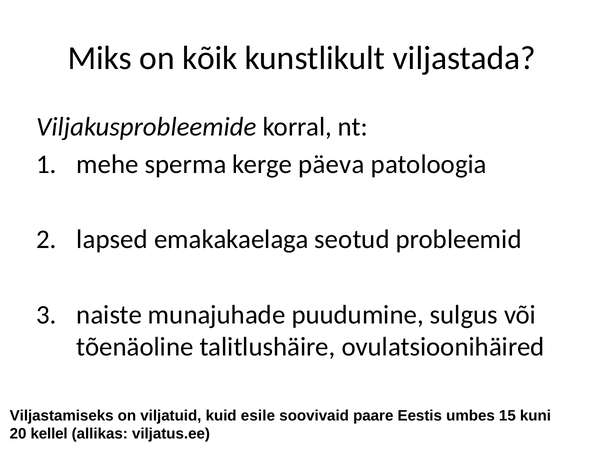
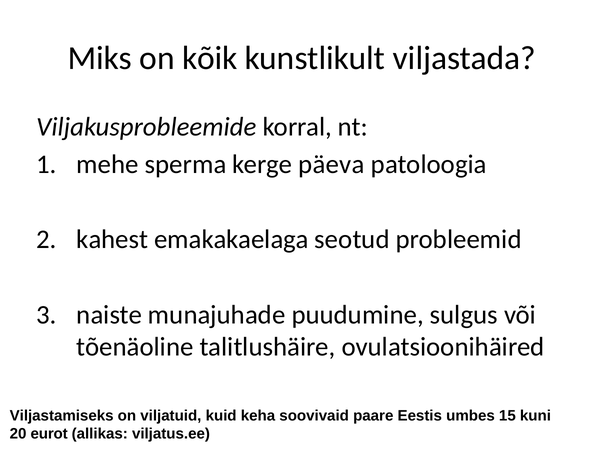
lapsed: lapsed -> kahest
esile: esile -> keha
kellel: kellel -> eurot
